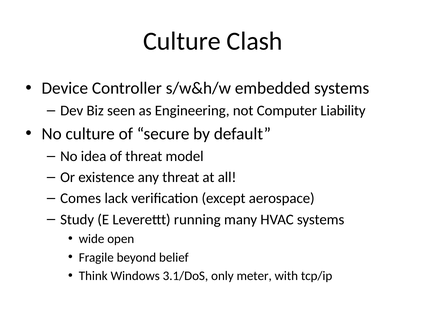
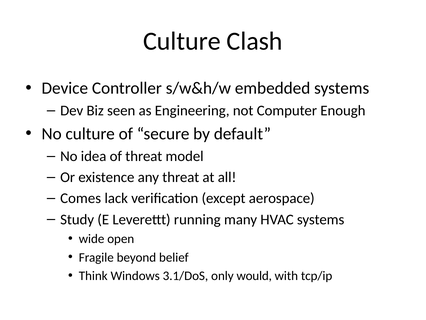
Liability: Liability -> Enough
meter: meter -> would
